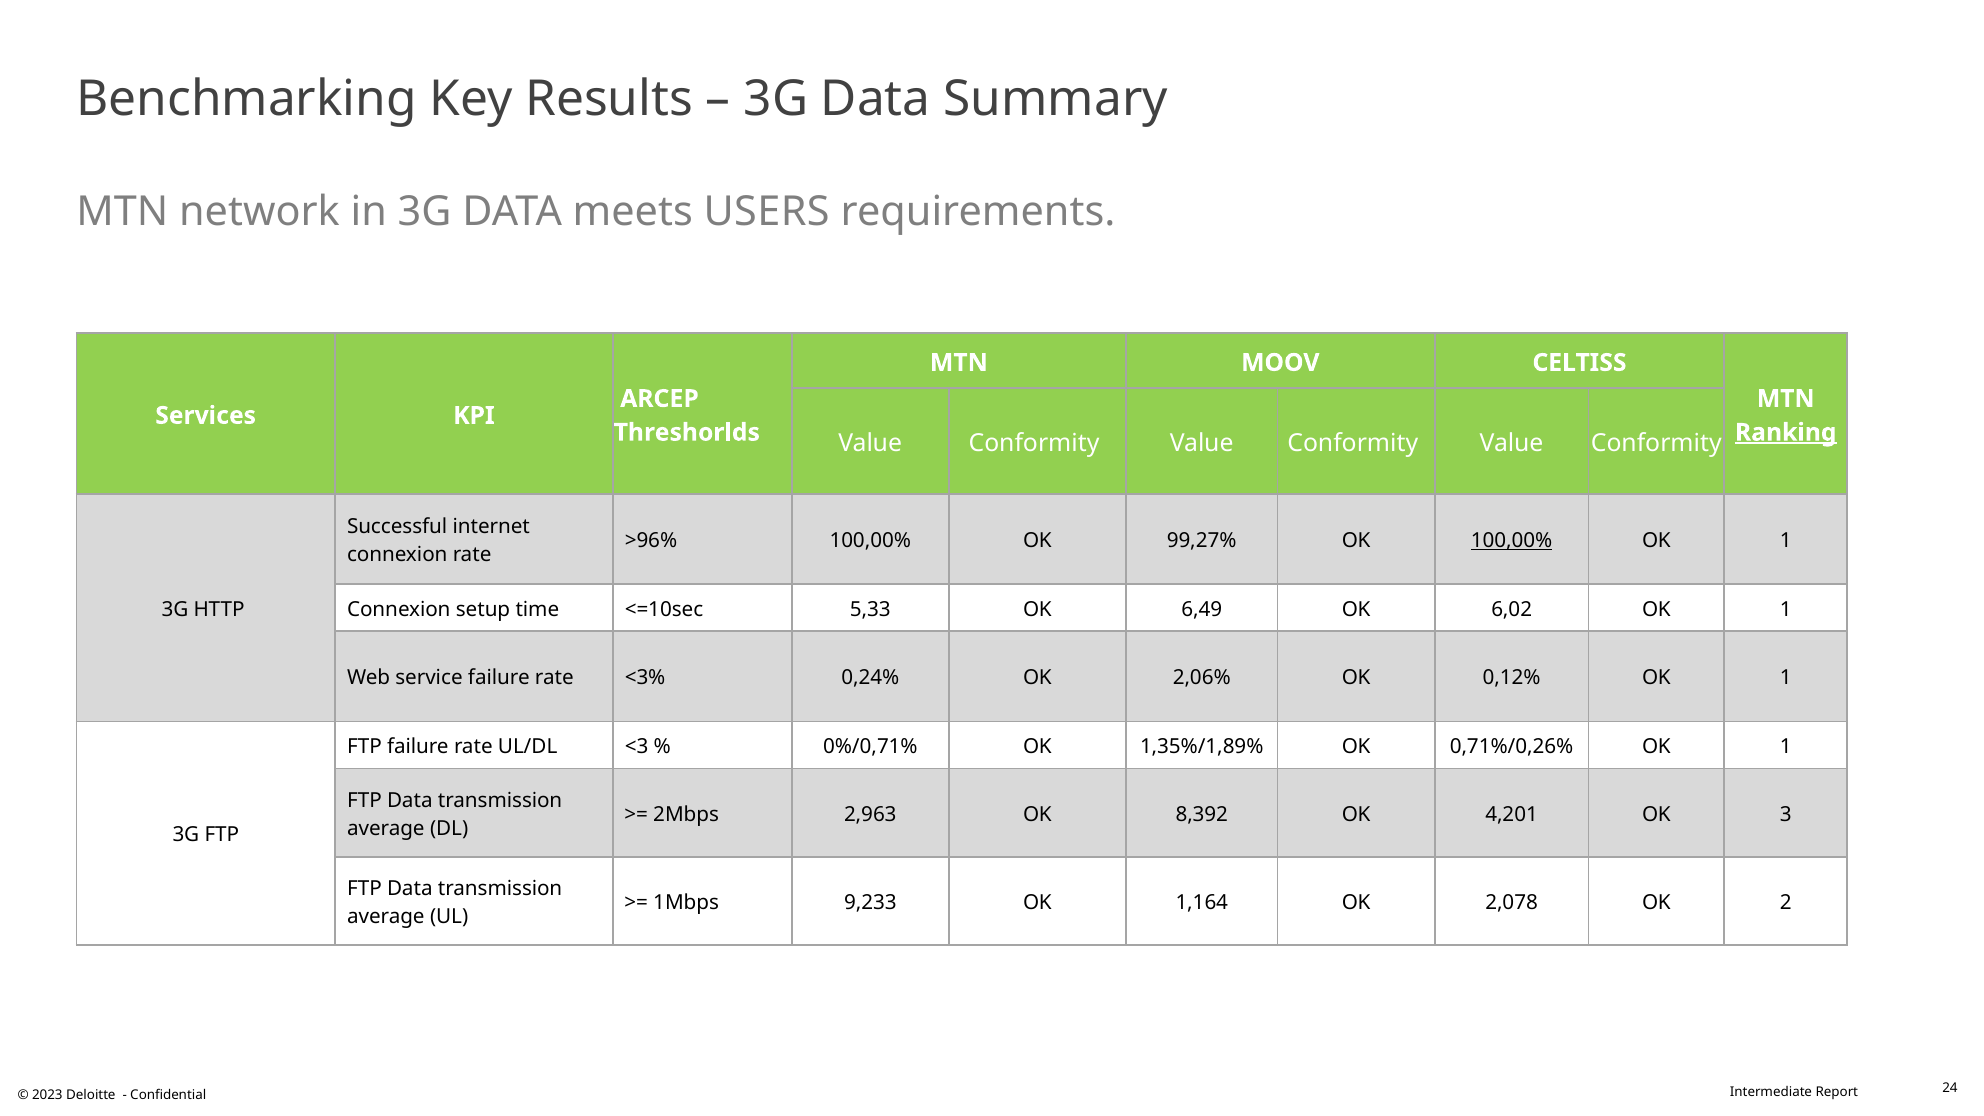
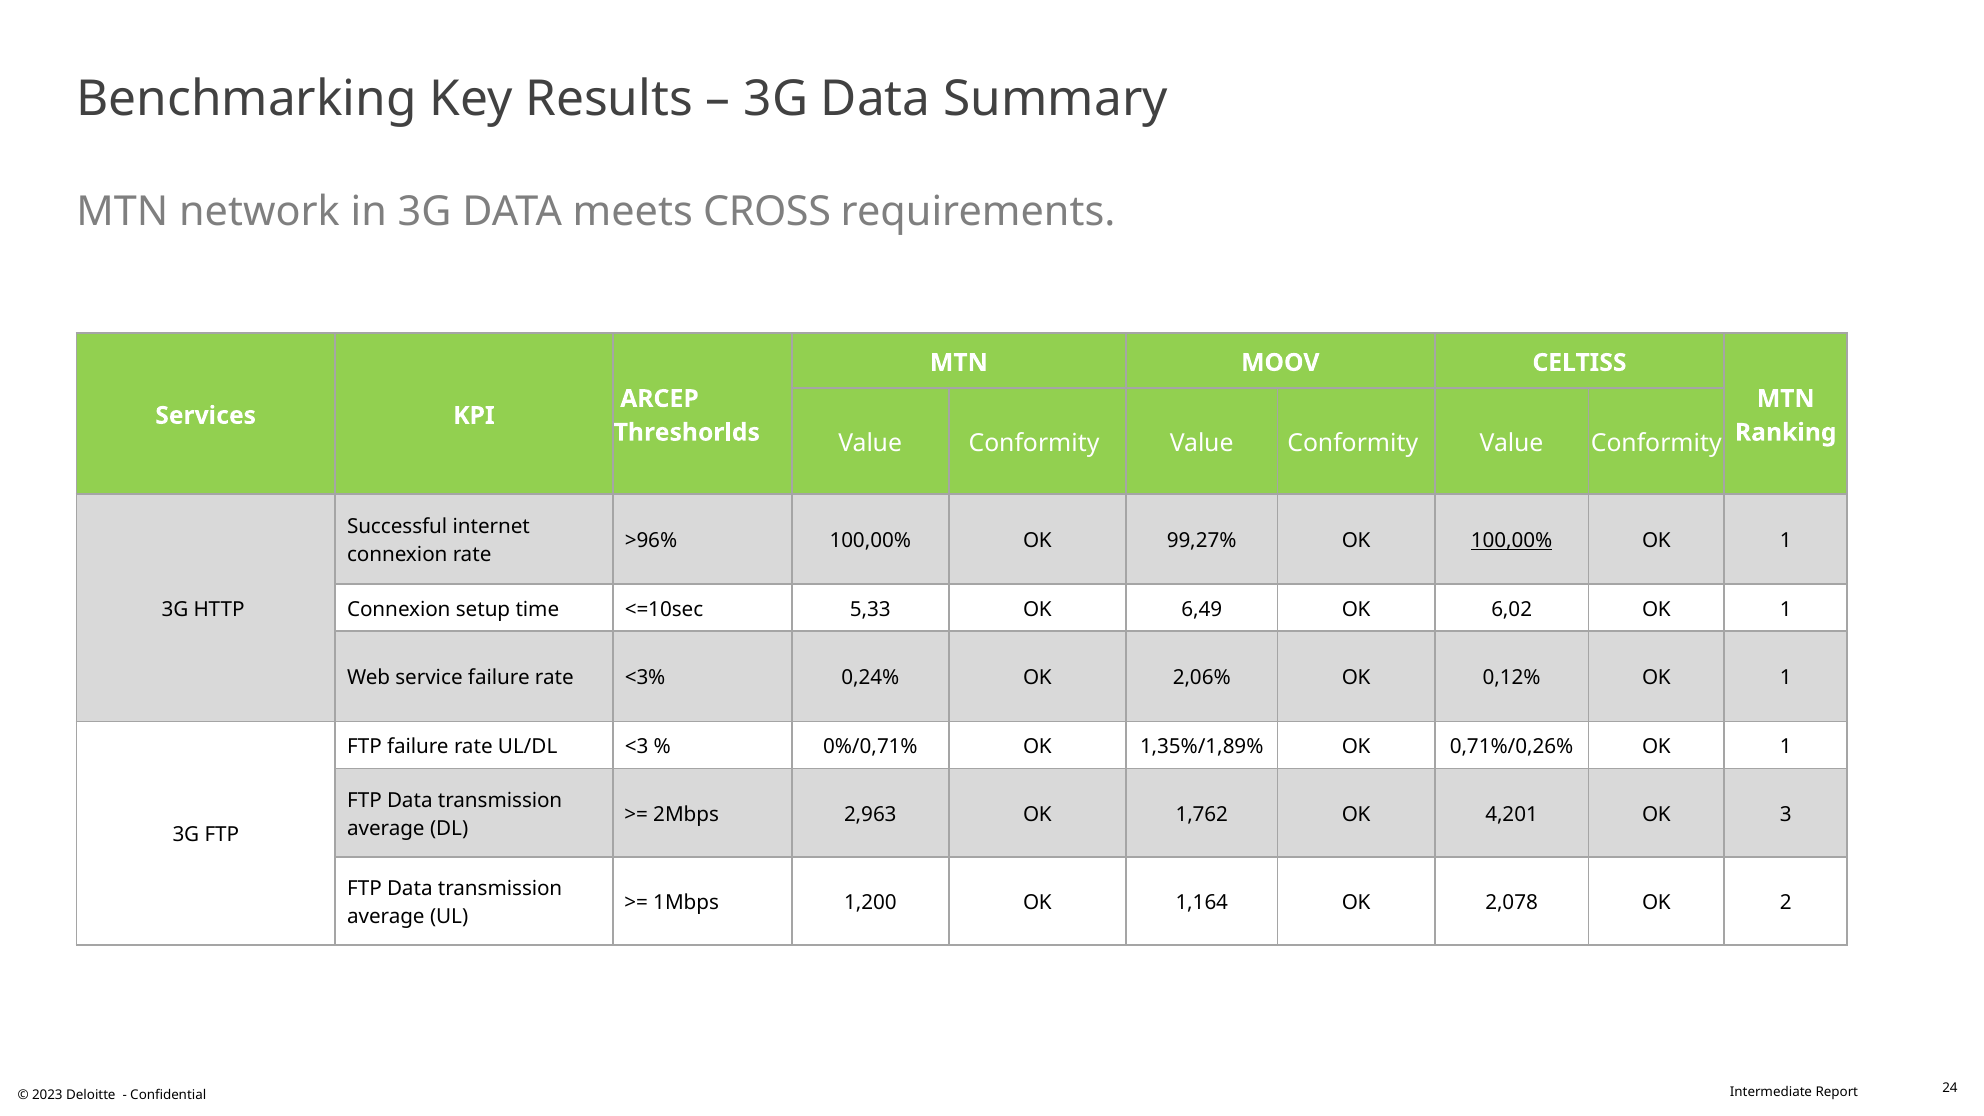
USERS: USERS -> CROSS
Ranking underline: present -> none
8,392: 8,392 -> 1,762
9,233: 9,233 -> 1,200
